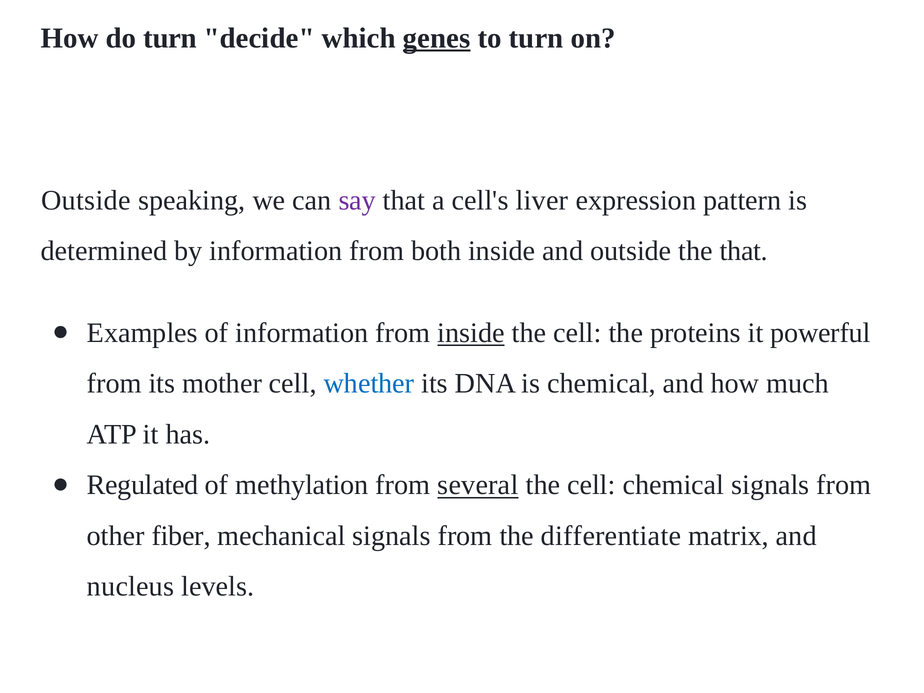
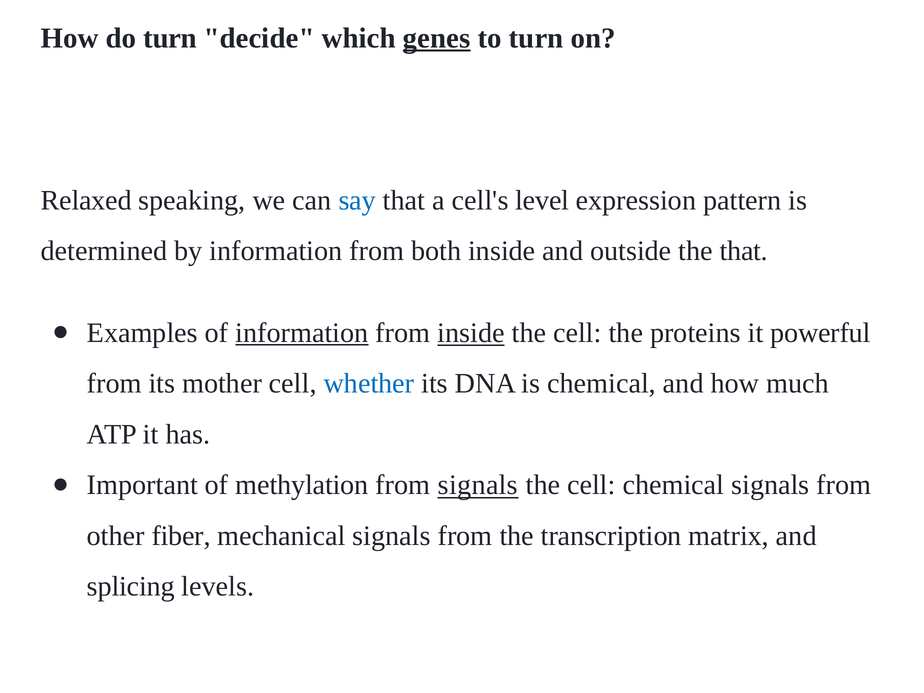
Outside at (86, 200): Outside -> Relaxed
say colour: purple -> blue
liver: liver -> level
information at (302, 333) underline: none -> present
Regulated: Regulated -> Important
from several: several -> signals
differentiate: differentiate -> transcription
nucleus: nucleus -> splicing
